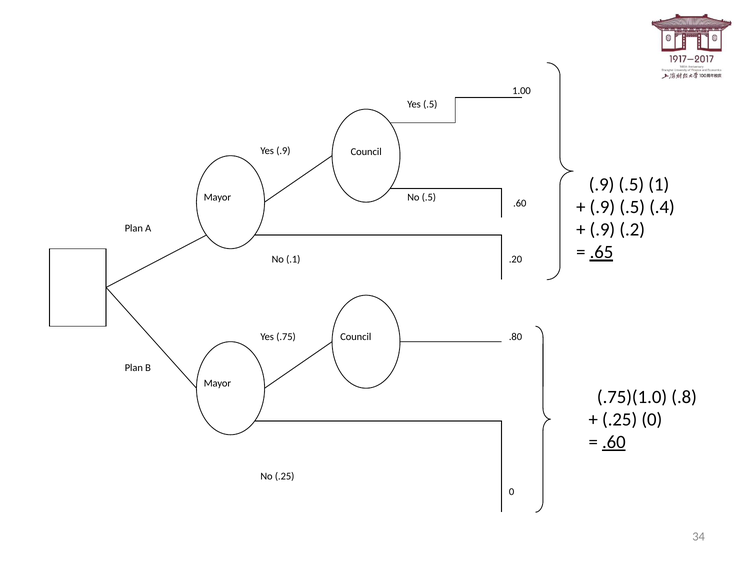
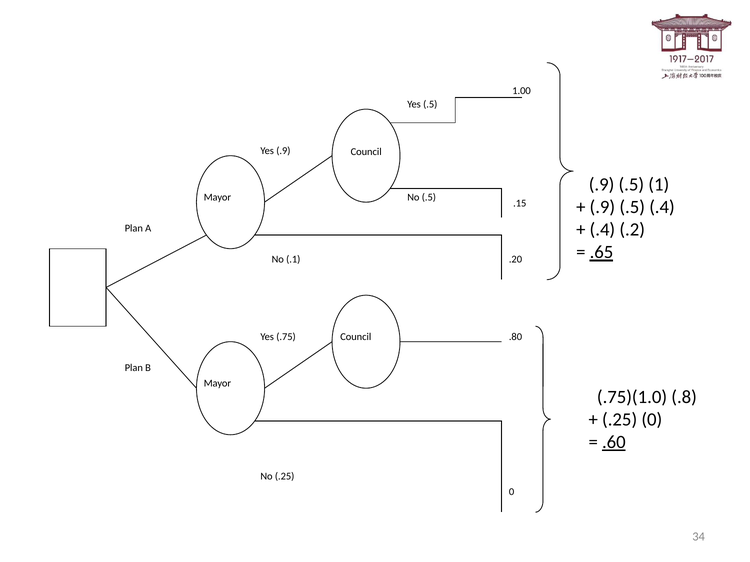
.60 at (520, 203): .60 -> .15
.9 at (602, 230): .9 -> .4
